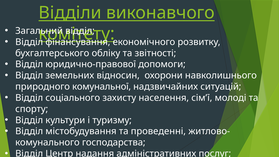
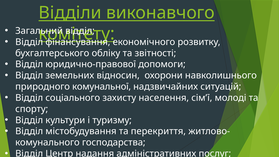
проведенні: проведенні -> перекриття
